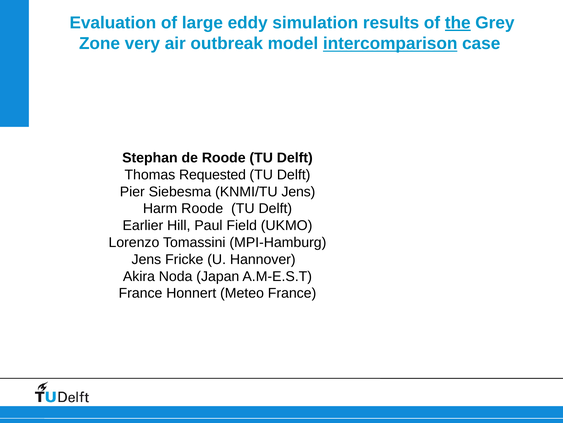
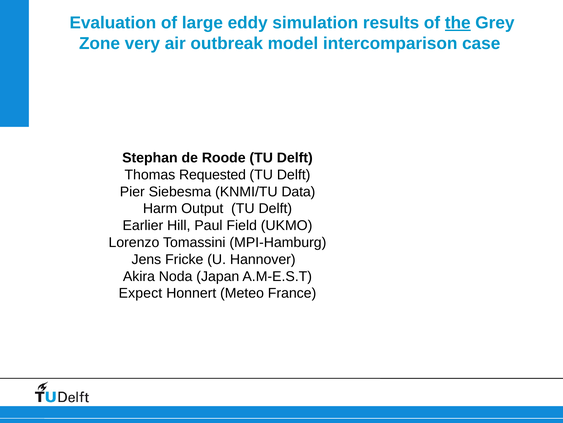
intercomparison underline: present -> none
KNMI/TU Jens: Jens -> Data
Harm Roode: Roode -> Output
France at (140, 293): France -> Expect
